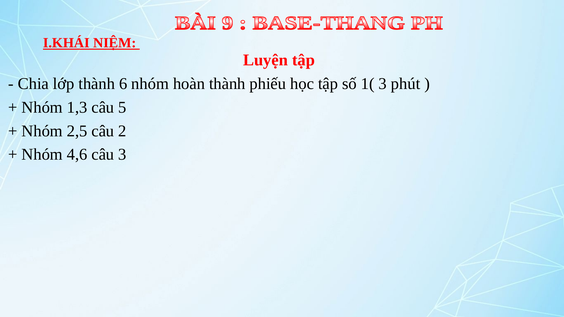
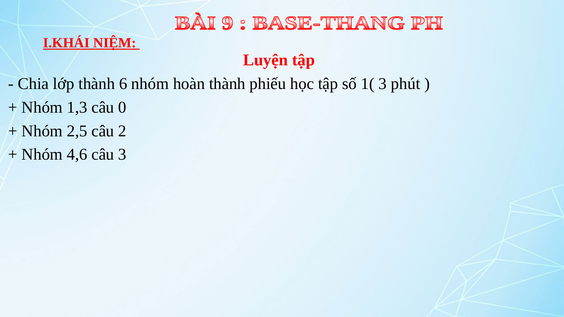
5: 5 -> 0
